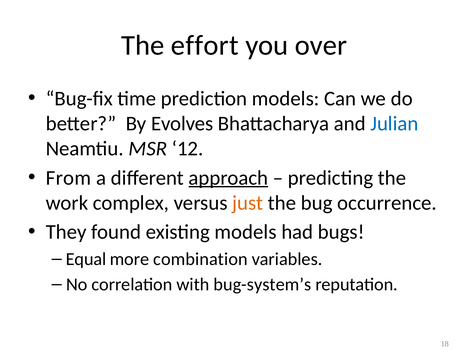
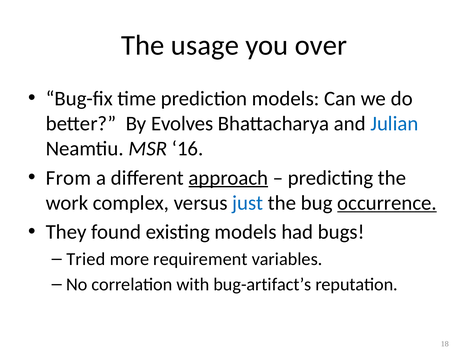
effort: effort -> usage
12: 12 -> 16
just colour: orange -> blue
occurrence underline: none -> present
Equal: Equal -> Tried
combination: combination -> requirement
bug-system’s: bug-system’s -> bug-artifact’s
